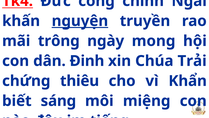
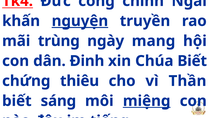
trông: trông -> trùng
mong: mong -> mang
Chúa Trải: Trải -> Biết
Khẩn: Khẩn -> Thần
miệng underline: none -> present
